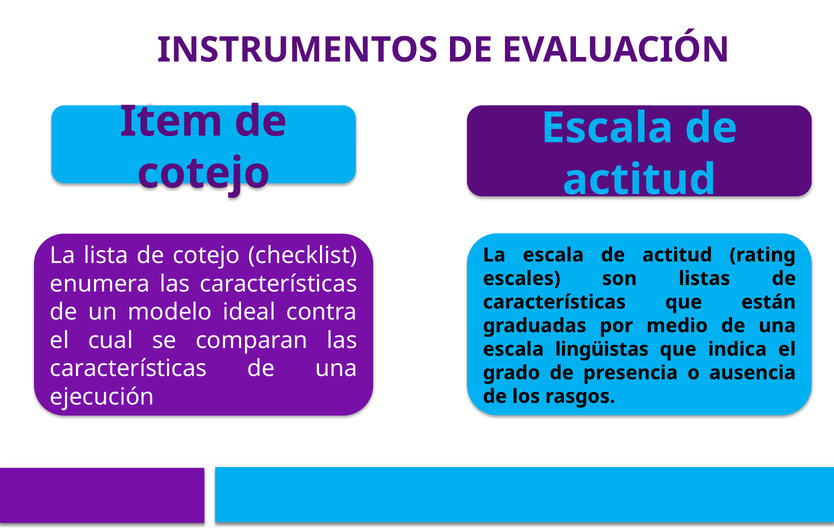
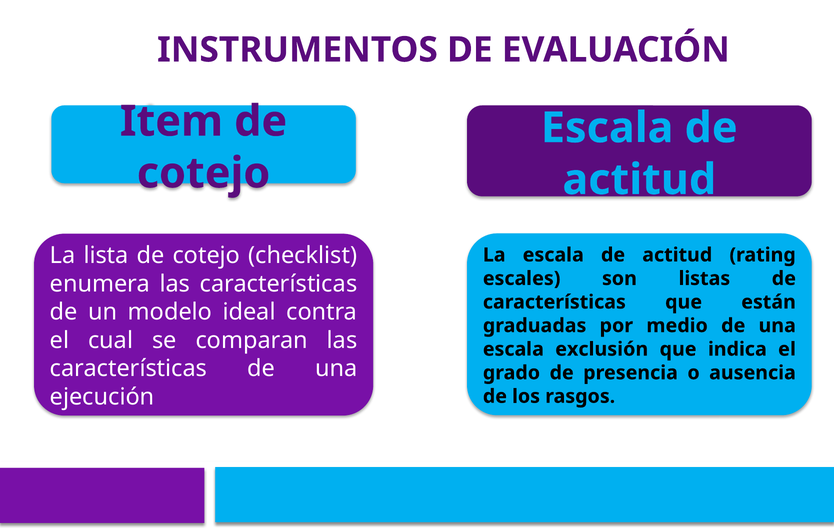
lingüistas: lingüistas -> exclusión
